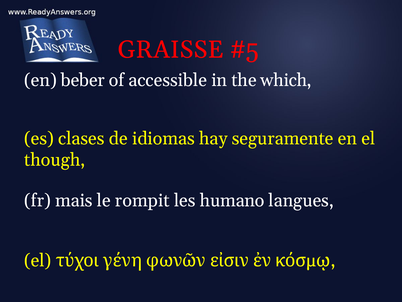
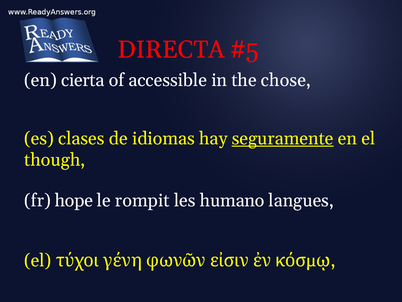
GRAISSE: GRAISSE -> DIRECTA
beber: beber -> cierta
which: which -> chose
seguramente underline: none -> present
mais: mais -> hope
